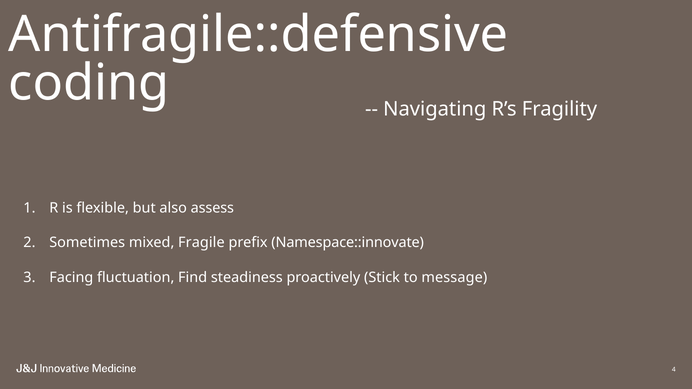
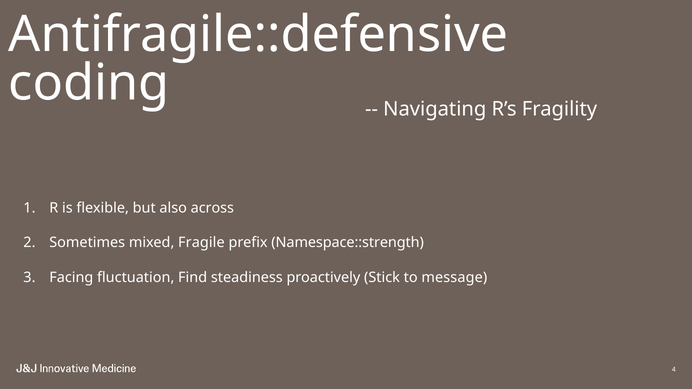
assess: assess -> across
Namespace::innovate: Namespace::innovate -> Namespace::strength
